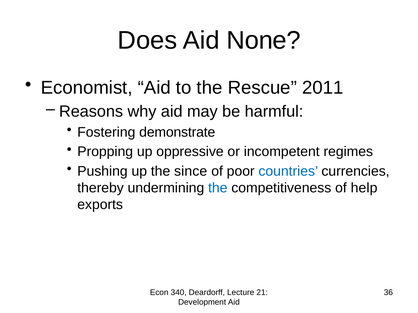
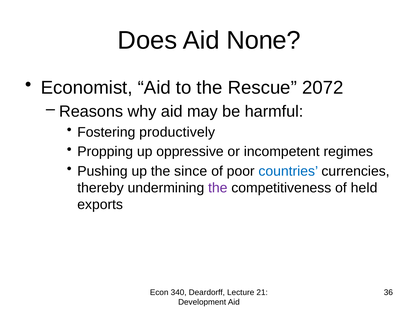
2011: 2011 -> 2072
demonstrate: demonstrate -> productively
the at (218, 188) colour: blue -> purple
help: help -> held
